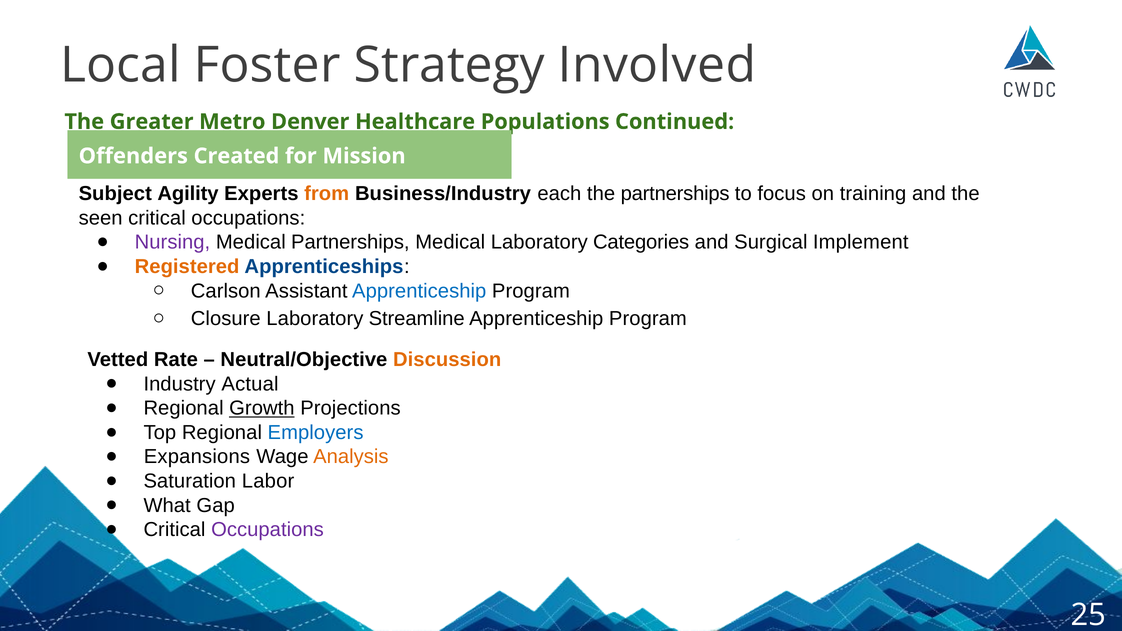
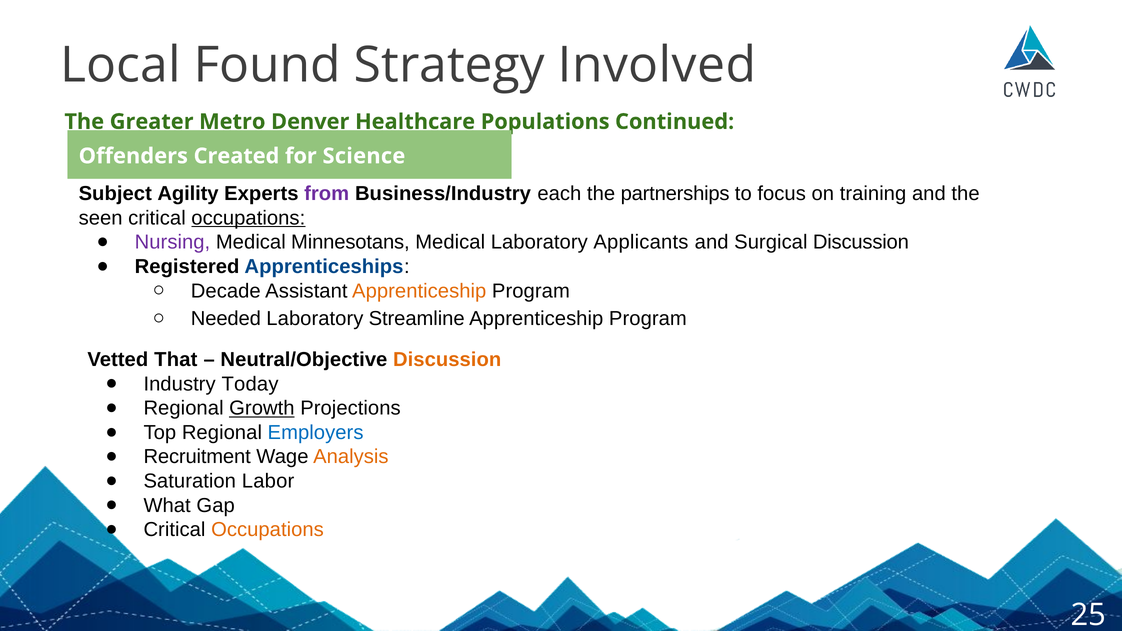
Foster: Foster -> Found
Mission: Mission -> Science
from colour: orange -> purple
occupations at (248, 218) underline: none -> present
Medical Partnerships: Partnerships -> Minnesotans
Categories: Categories -> Applicants
Surgical Implement: Implement -> Discussion
Registered colour: orange -> black
Carlson: Carlson -> Decade
Apprenticeship at (419, 291) colour: blue -> orange
Closure: Closure -> Needed
Rate: Rate -> That
Actual: Actual -> Today
Expansions: Expansions -> Recruitment
Occupations at (268, 530) colour: purple -> orange
